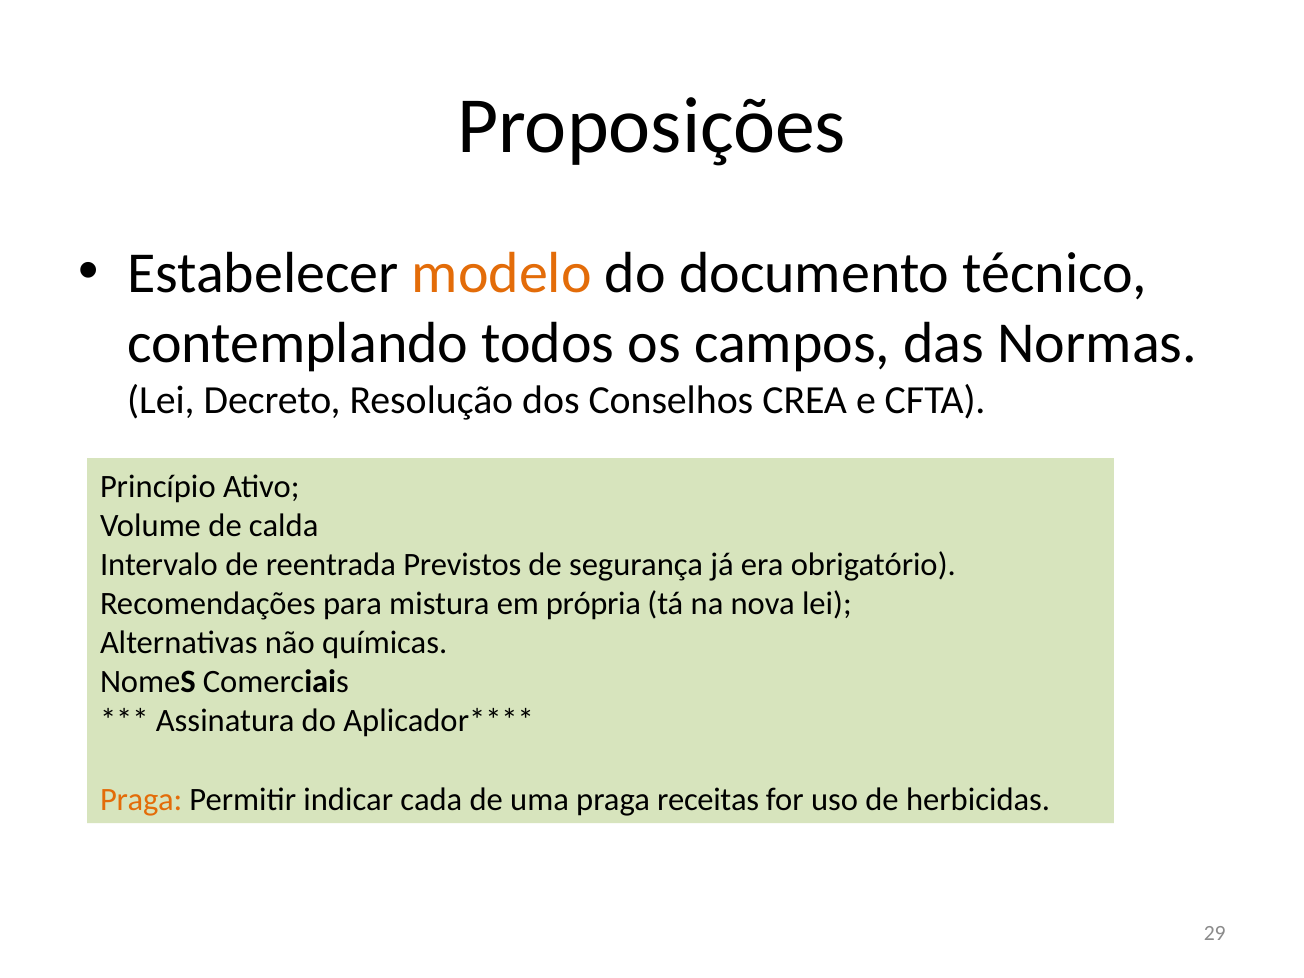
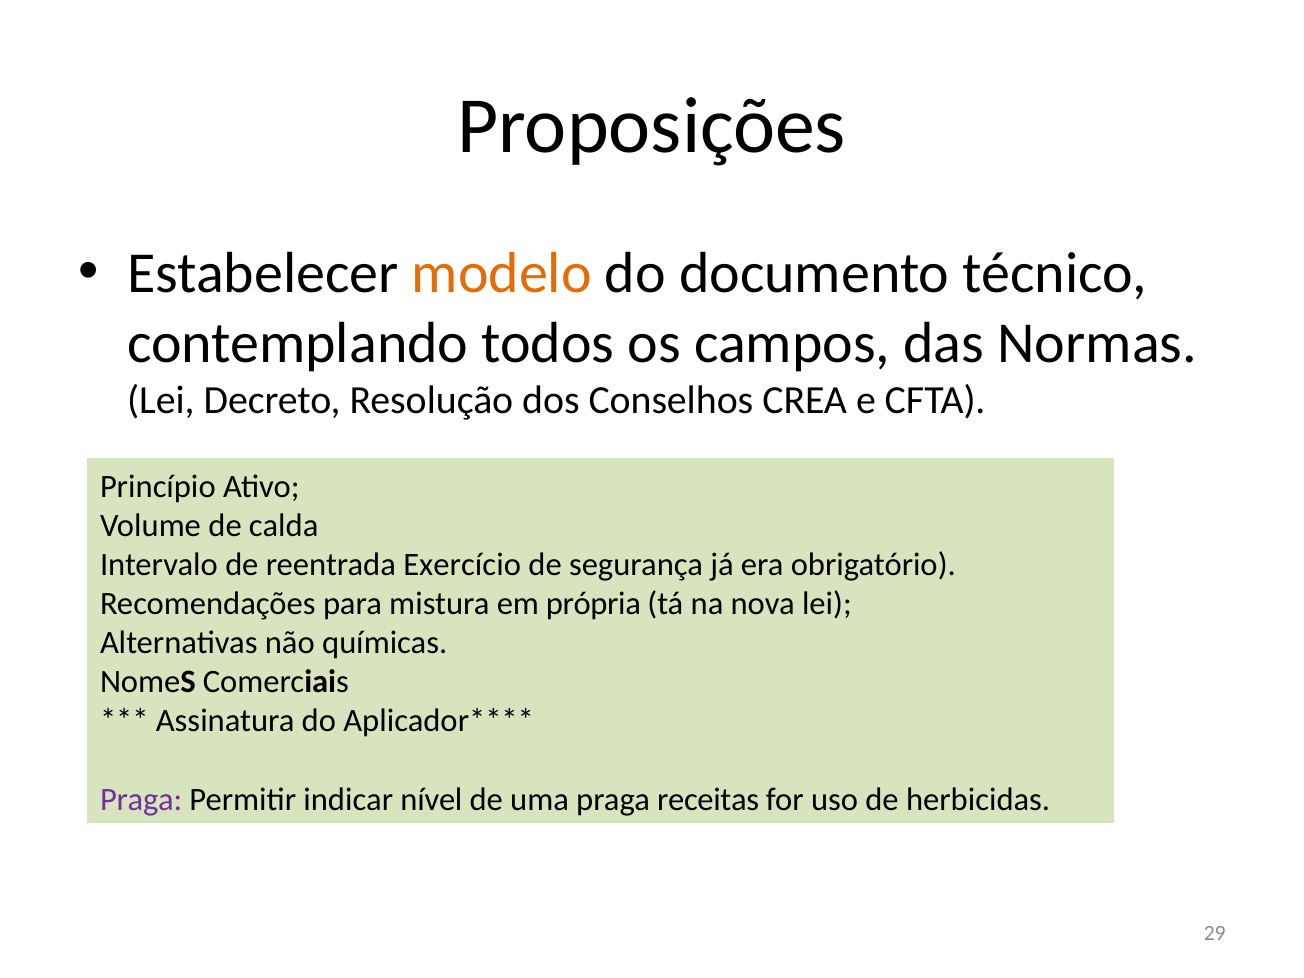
Previstos: Previstos -> Exercício
Praga at (141, 799) colour: orange -> purple
cada: cada -> nível
